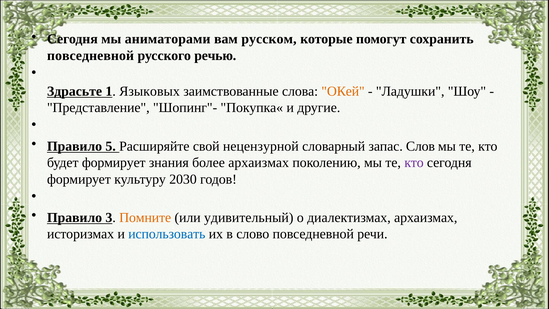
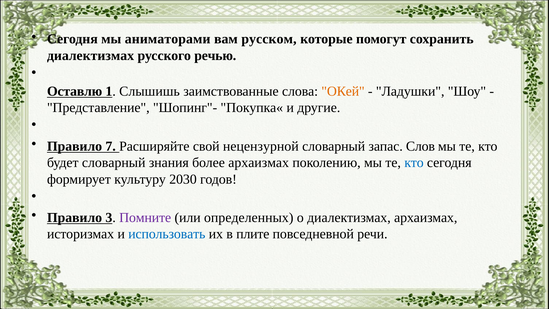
повседневной at (91, 56): повседневной -> диалектизмах
Здрасьте: Здрасьте -> Оставлю
Языковых: Языковых -> Слышишь
5: 5 -> 7
будет формирует: формирует -> словарный
кто at (414, 163) colour: purple -> blue
Помните colour: orange -> purple
удивительный: удивительный -> определенных
слово: слово -> плите
